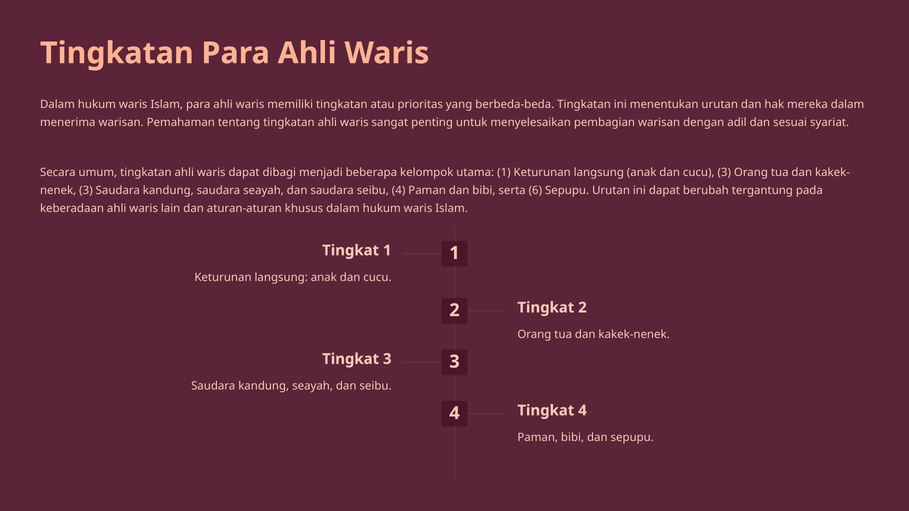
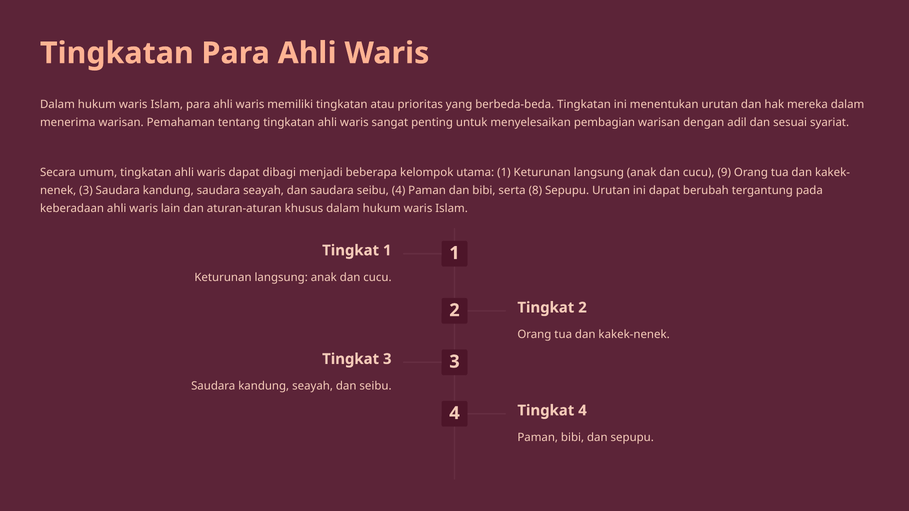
cucu 3: 3 -> 9
6: 6 -> 8
